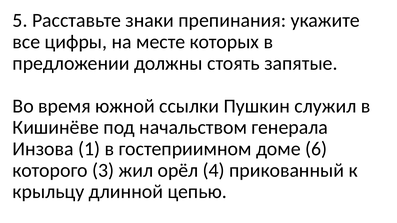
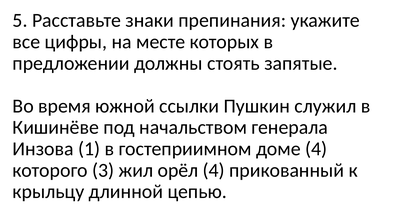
доме 6: 6 -> 4
